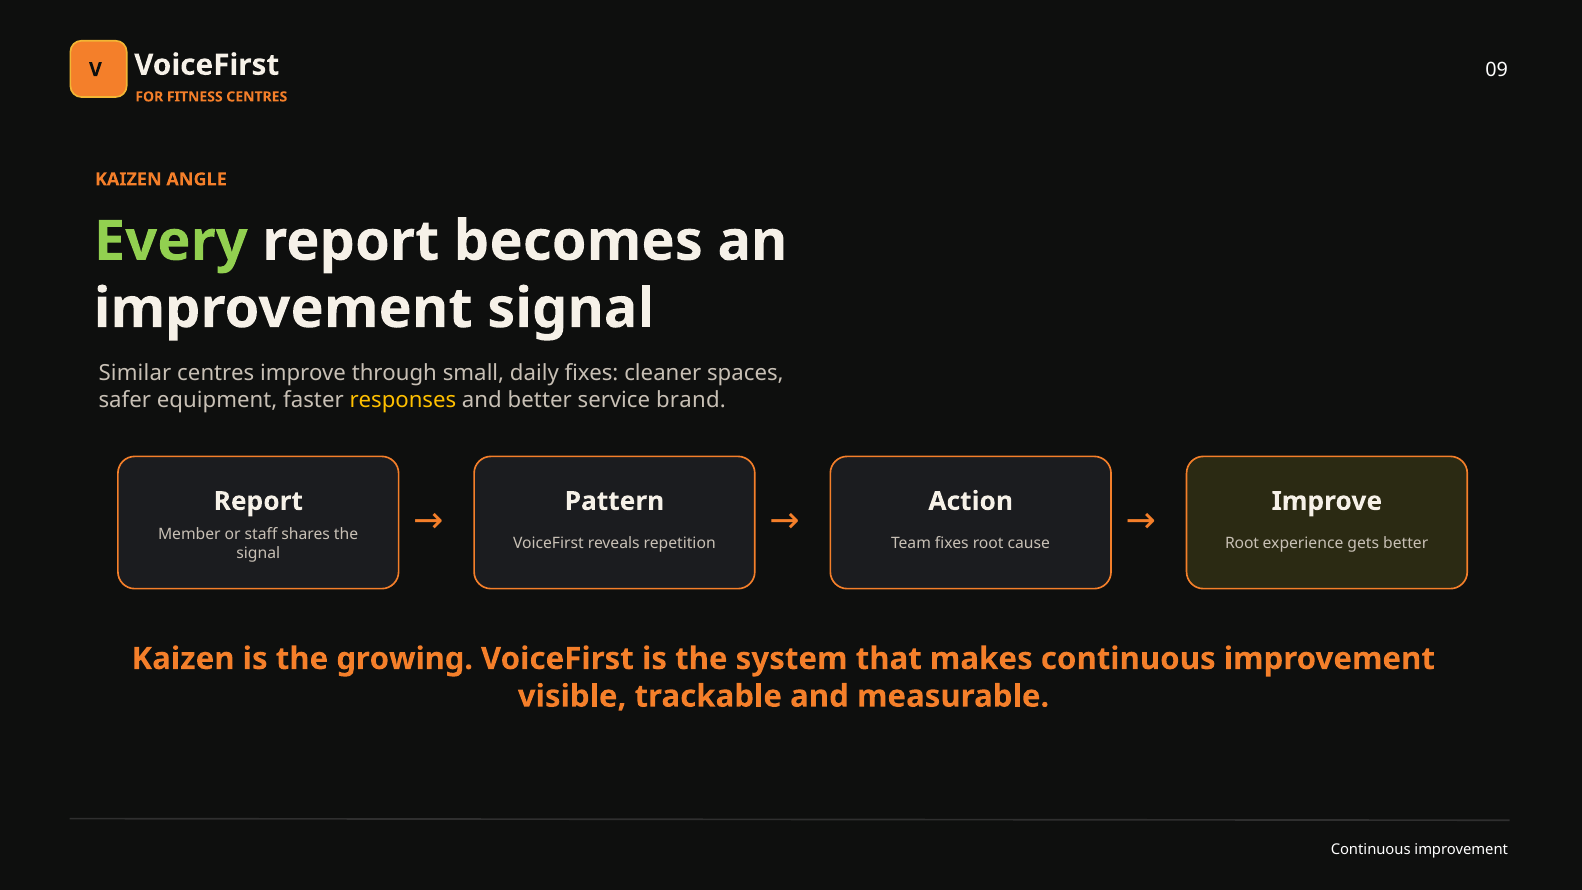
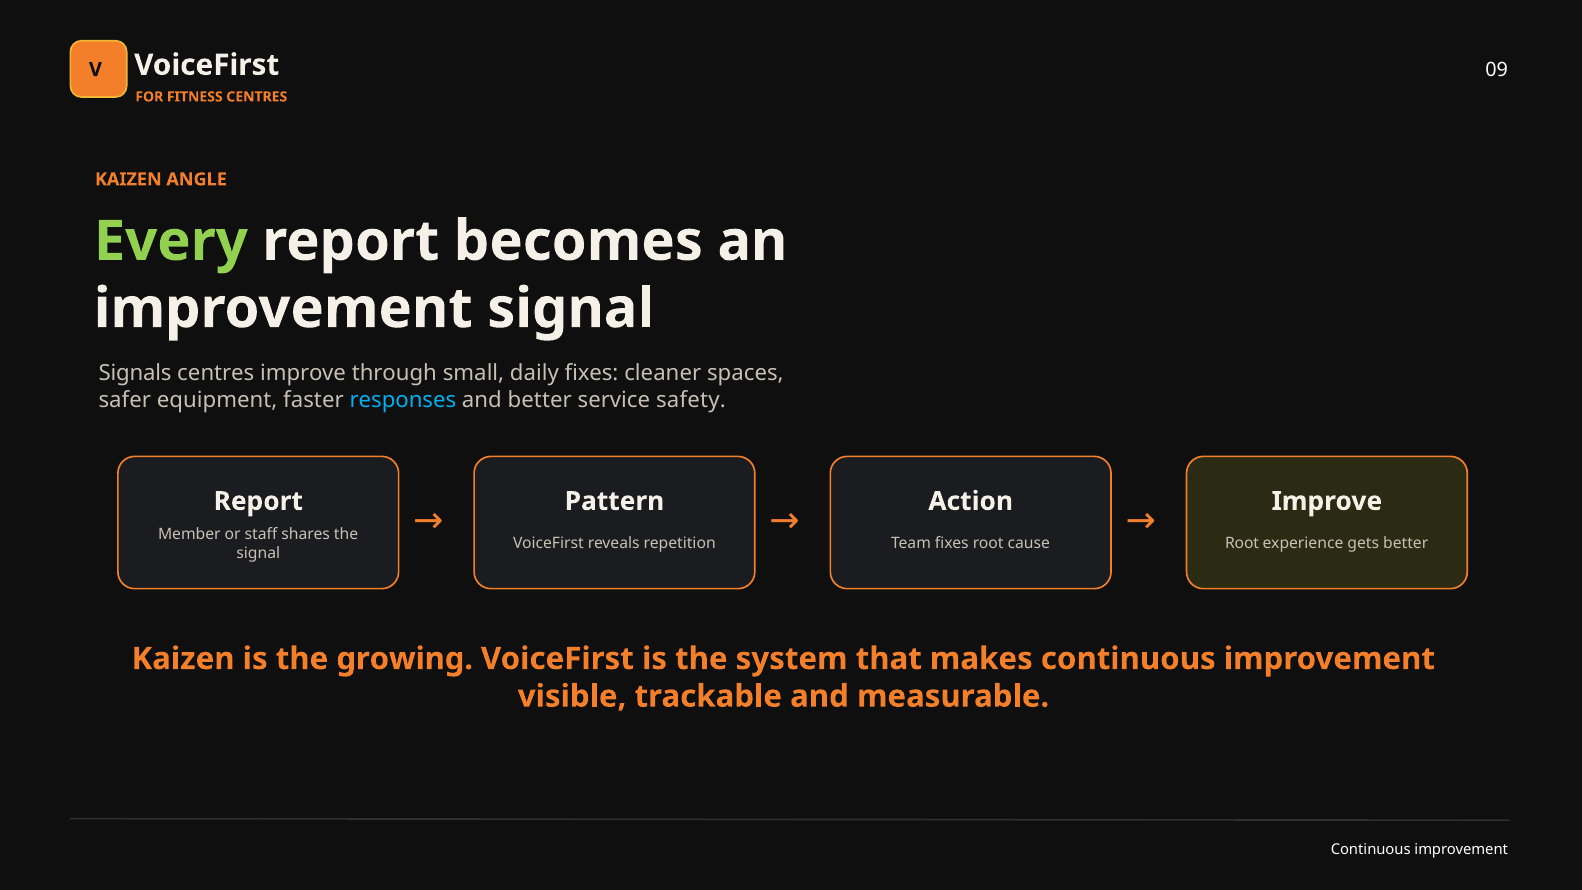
Similar: Similar -> Signals
responses colour: yellow -> light blue
brand: brand -> safety
